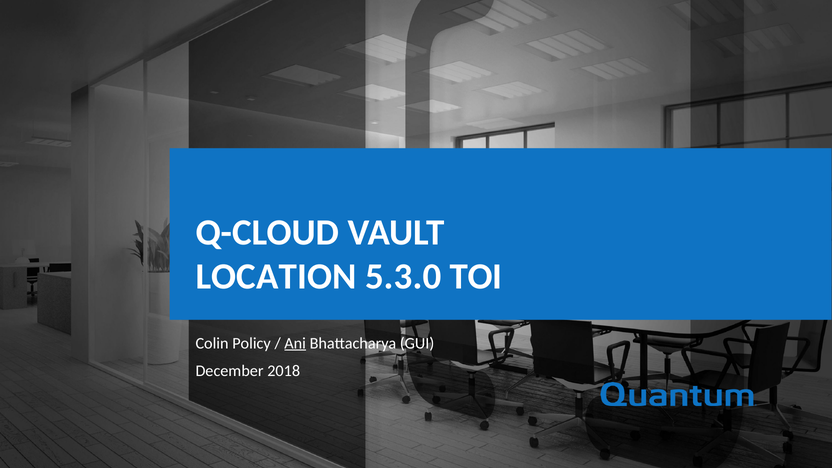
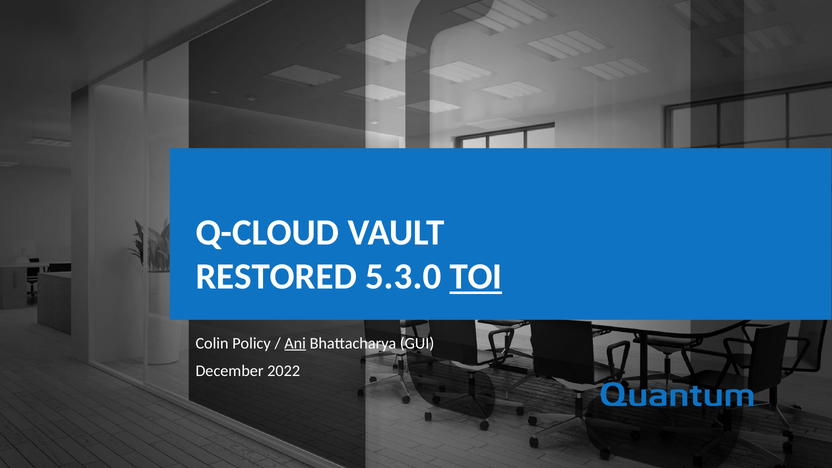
LOCATION: LOCATION -> RESTORED
TOI underline: none -> present
2018: 2018 -> 2022
